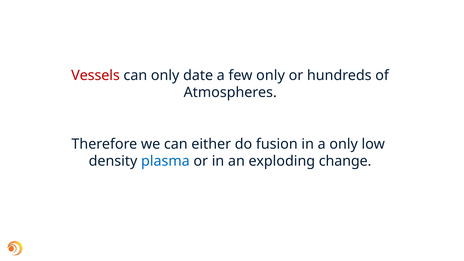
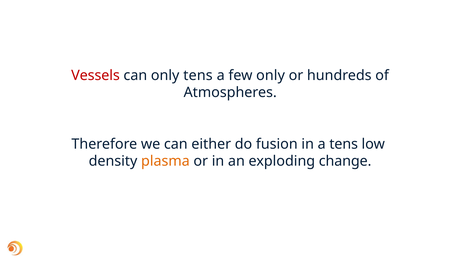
only date: date -> tens
a only: only -> tens
plasma colour: blue -> orange
